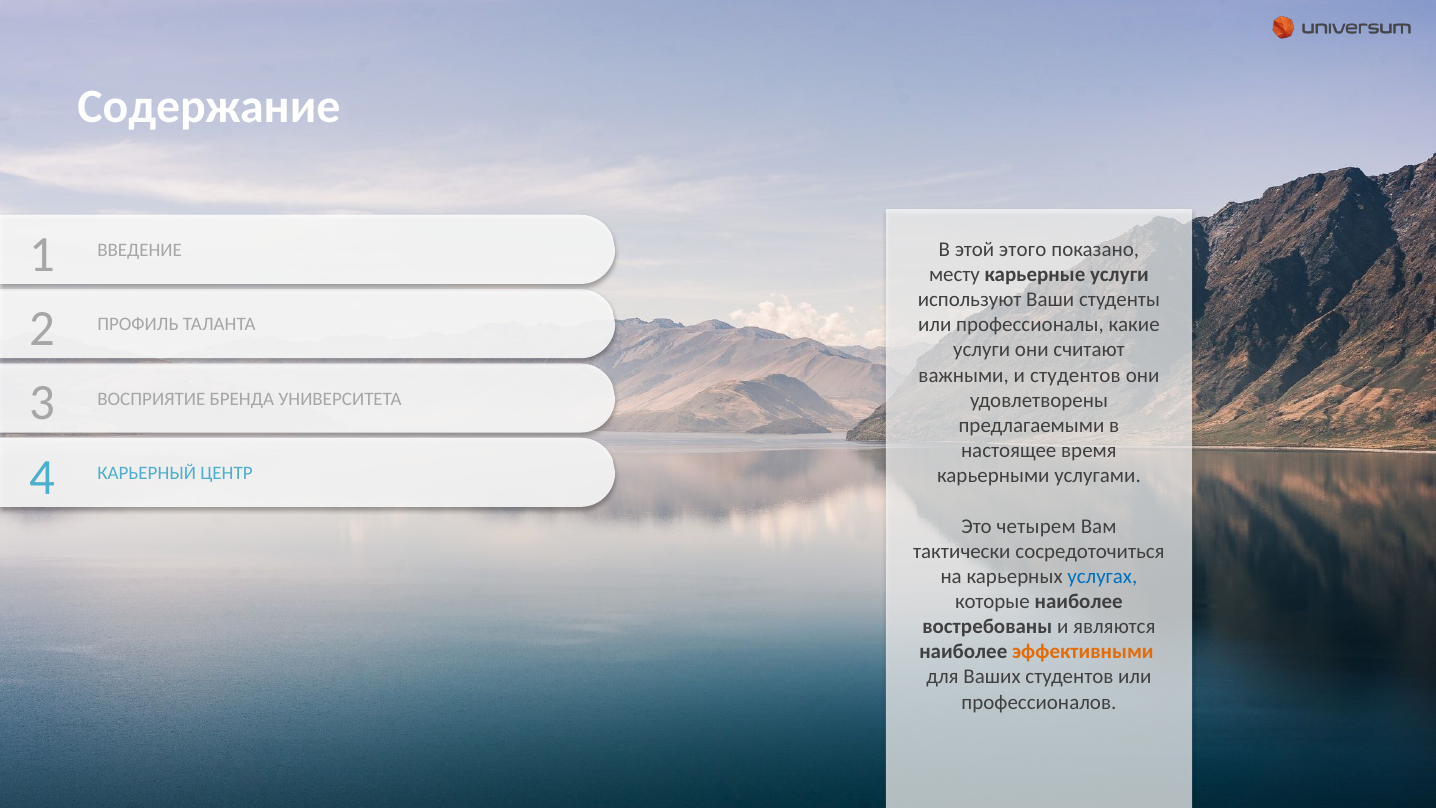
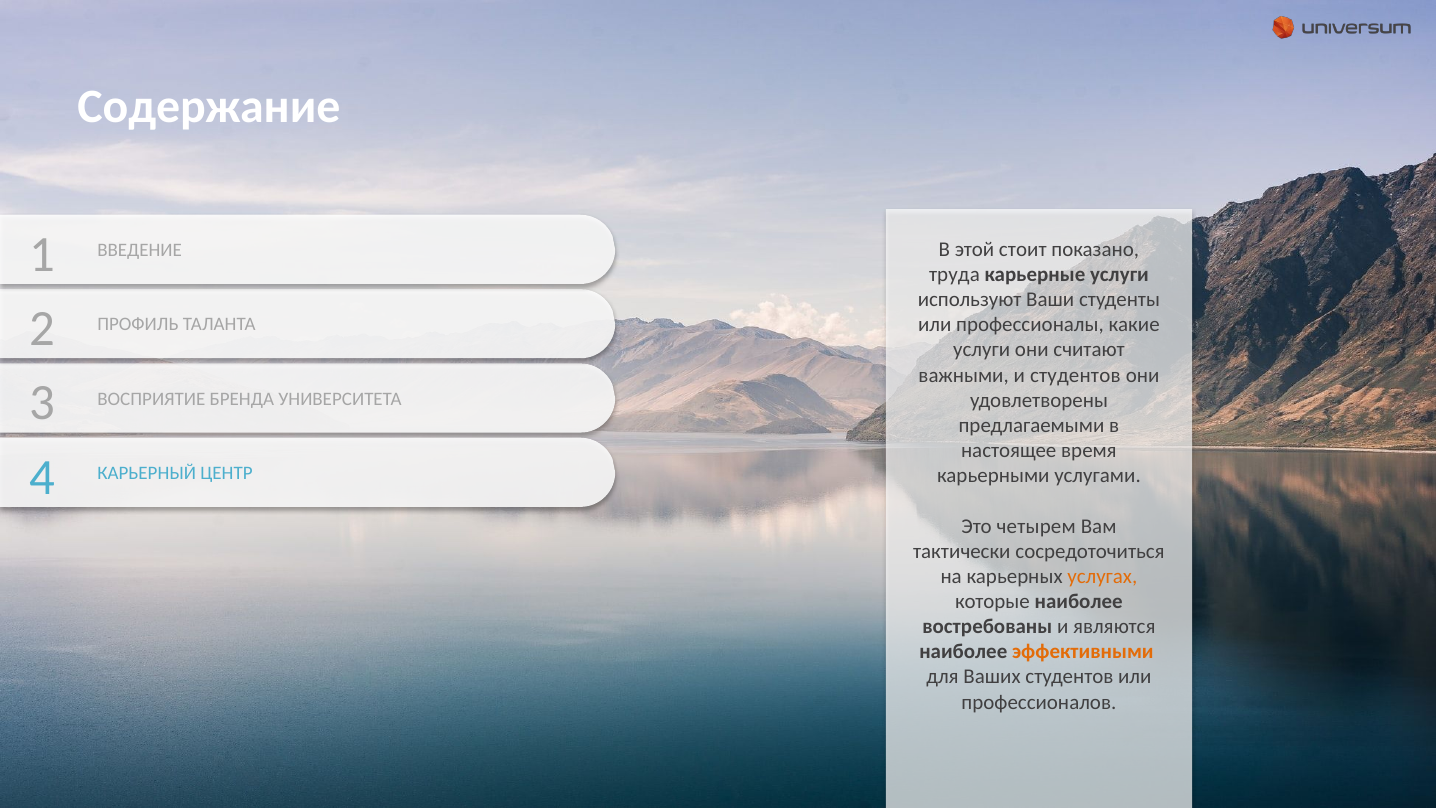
этого: этого -> стоит
месту: месту -> труда
услугах colour: blue -> orange
